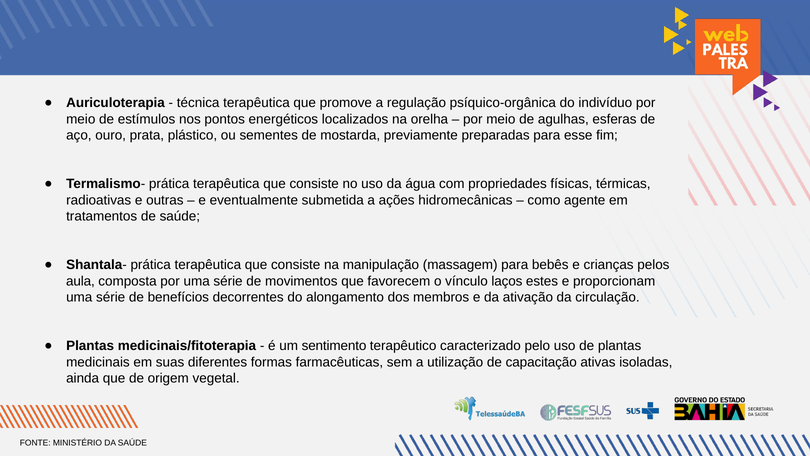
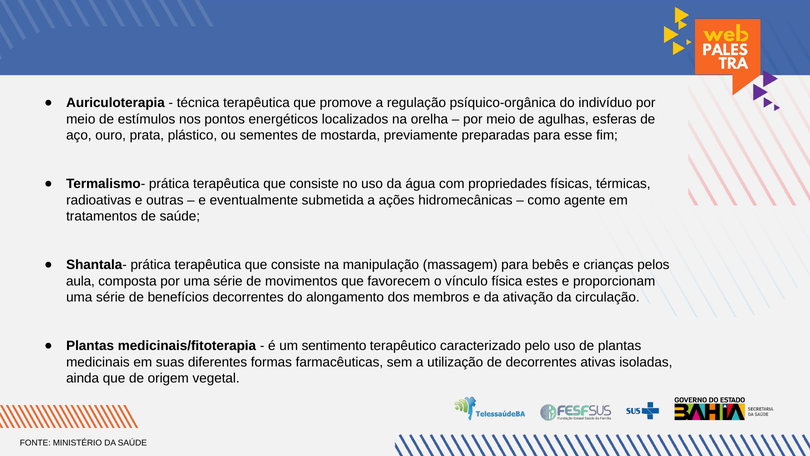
laços: laços -> física
de capacitação: capacitação -> decorrentes
